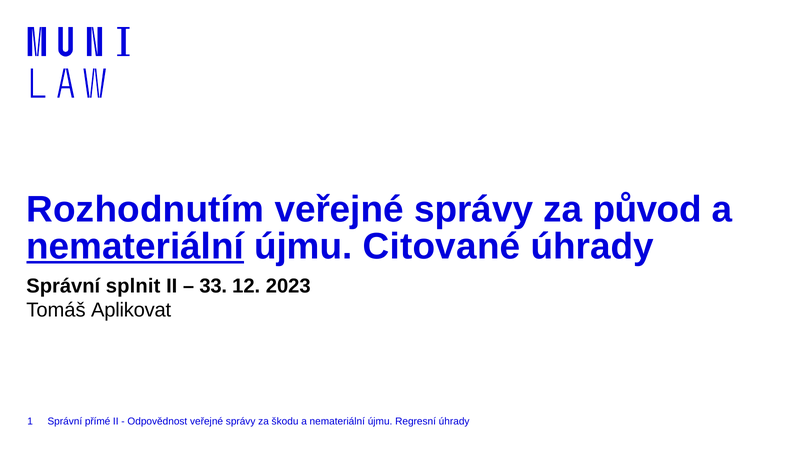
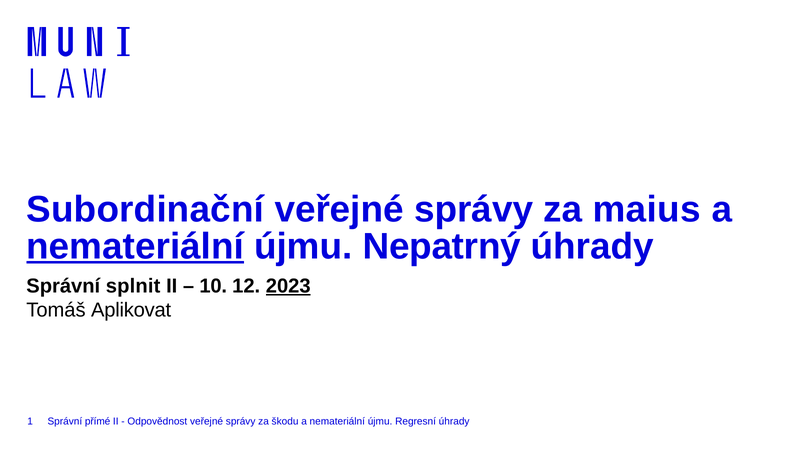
Rozhodnutím: Rozhodnutím -> Subordinační
původ: původ -> maius
Citované: Citované -> Nepatrný
33: 33 -> 10
2023 underline: none -> present
